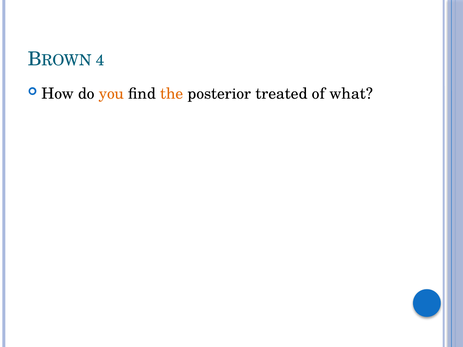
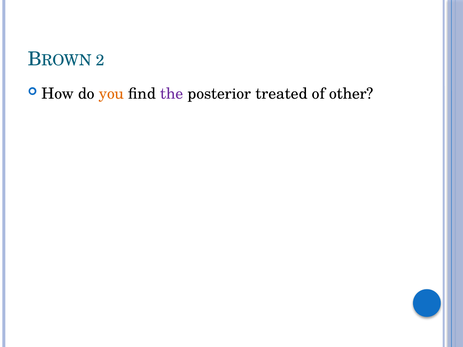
4: 4 -> 2
the colour: orange -> purple
what: what -> other
